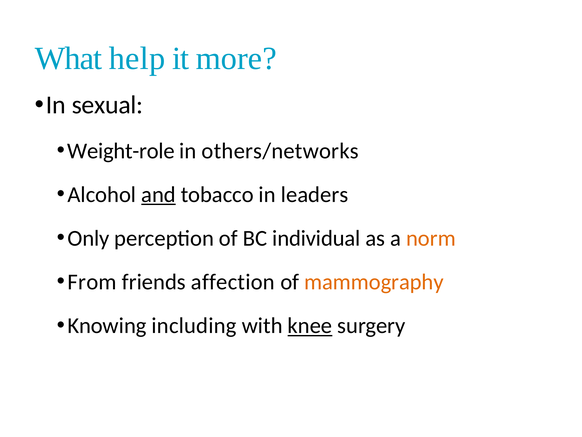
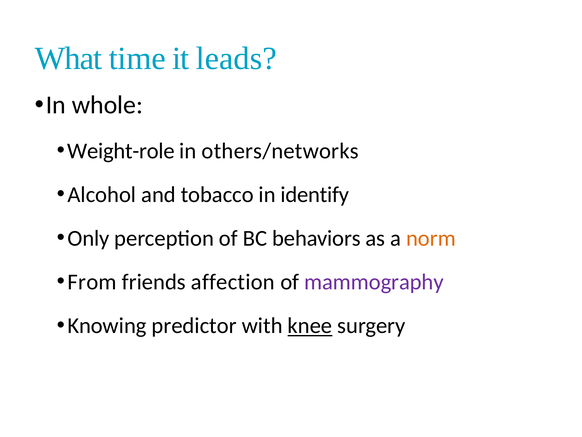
help: help -> time
more: more -> leads
sexual: sexual -> whole
and underline: present -> none
leaders: leaders -> identify
individual: individual -> behaviors
mammography colour: orange -> purple
including: including -> predictor
